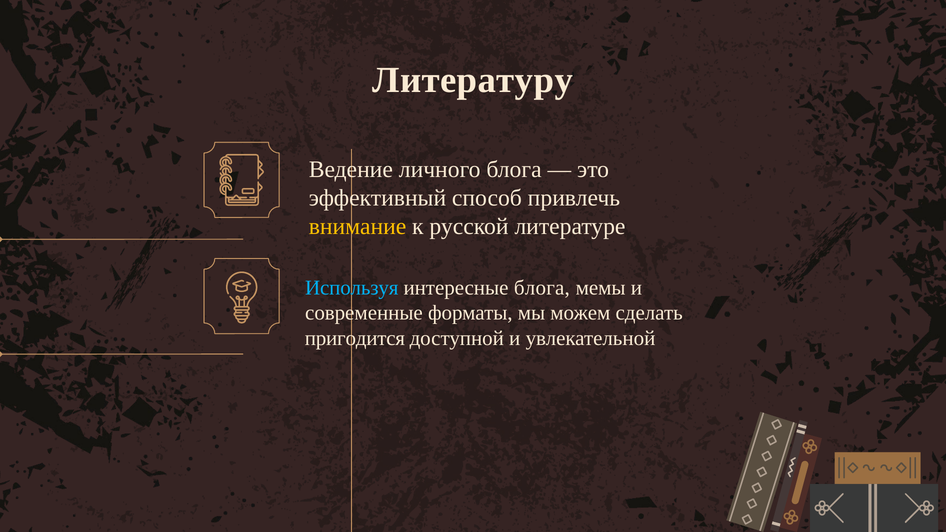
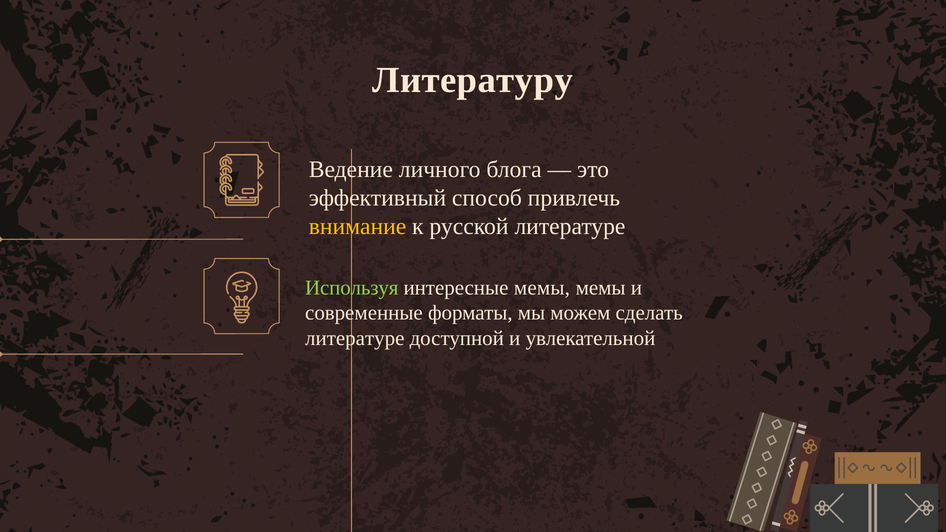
Используя colour: light blue -> light green
интересные блога: блога -> мемы
пригодится at (355, 338): пригодится -> литературе
